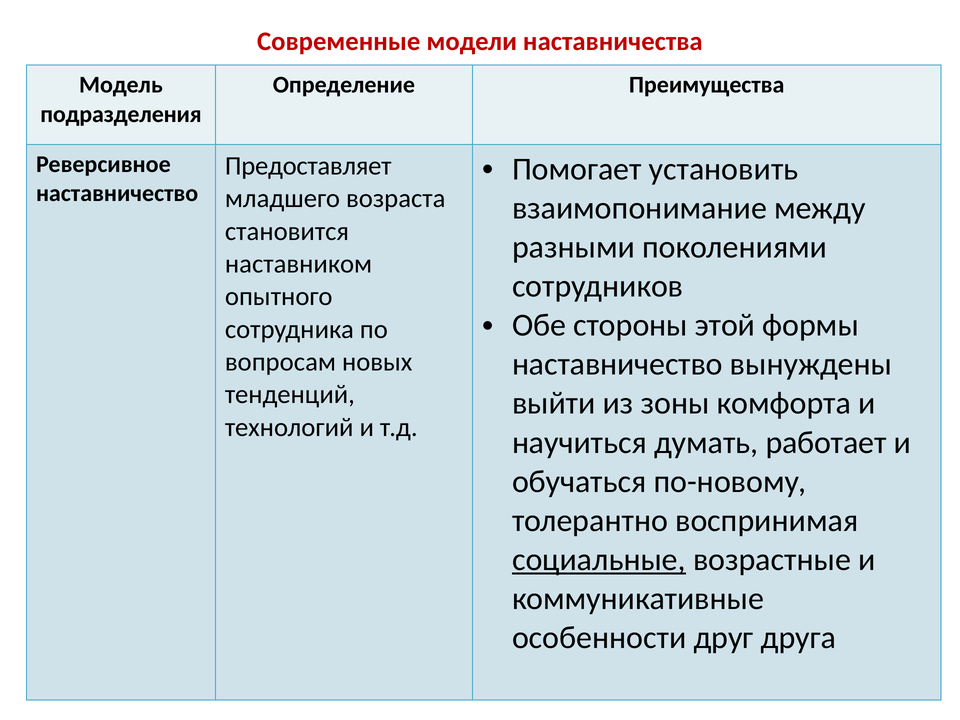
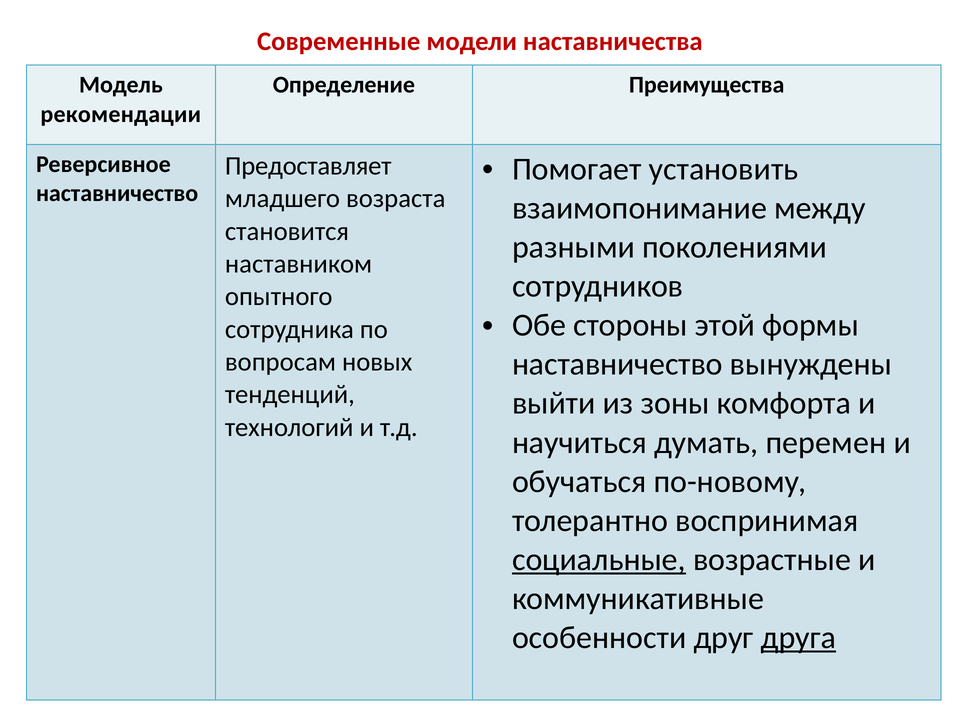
подразделения: подразделения -> рекомендации
работает: работает -> перемен
друга underline: none -> present
